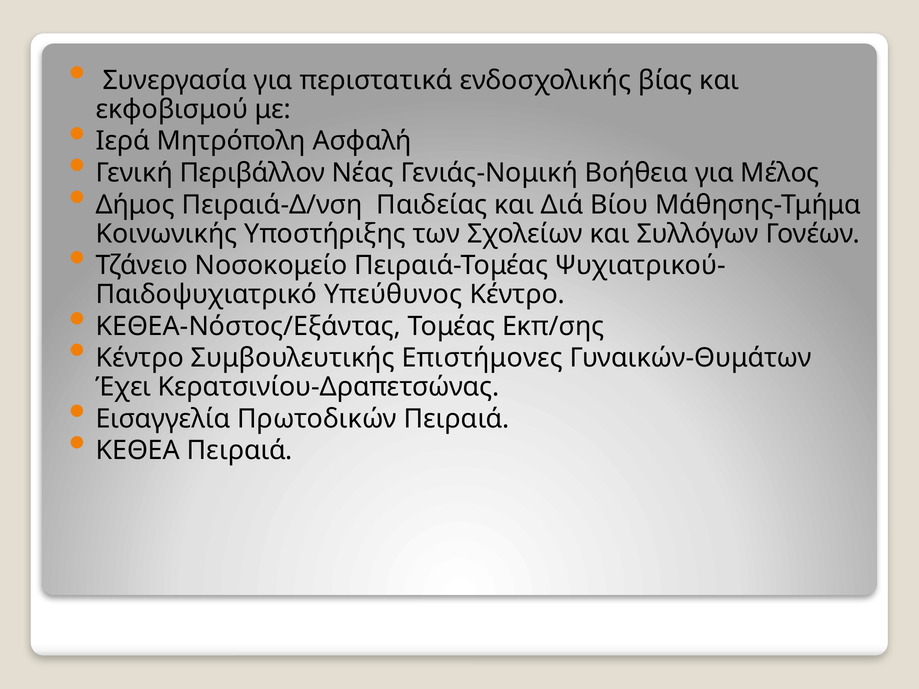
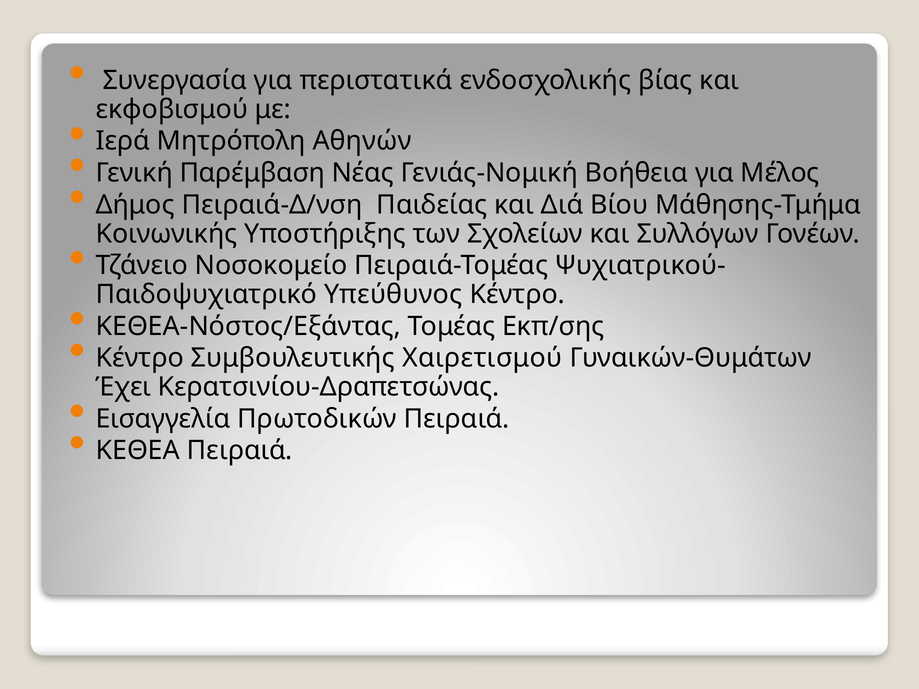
Ασφαλή: Ασφαλή -> Αθηνών
Περιβάλλον: Περιβάλλον -> Παρέμβαση
Επιστήμονες: Επιστήμονες -> Χαιρετισμού
